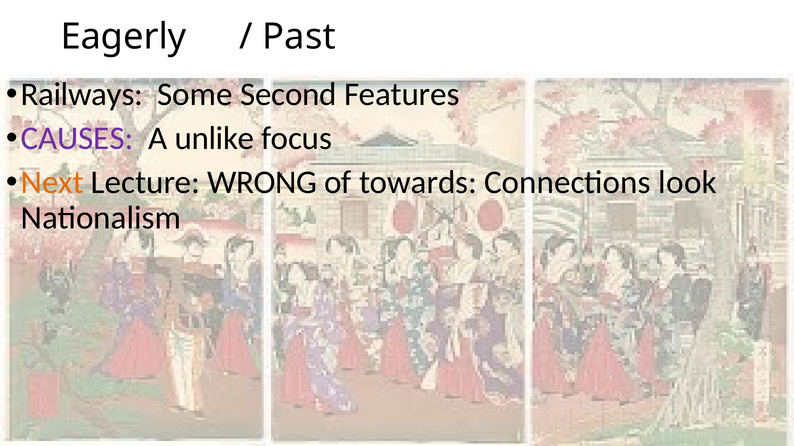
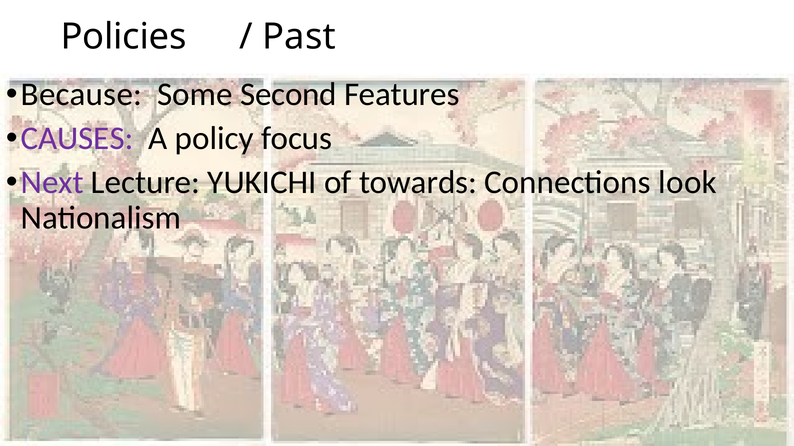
Eagerly: Eagerly -> Policies
Railways: Railways -> Because
unlike: unlike -> policy
Next colour: orange -> purple
WRONG: WRONG -> YUKICHI
